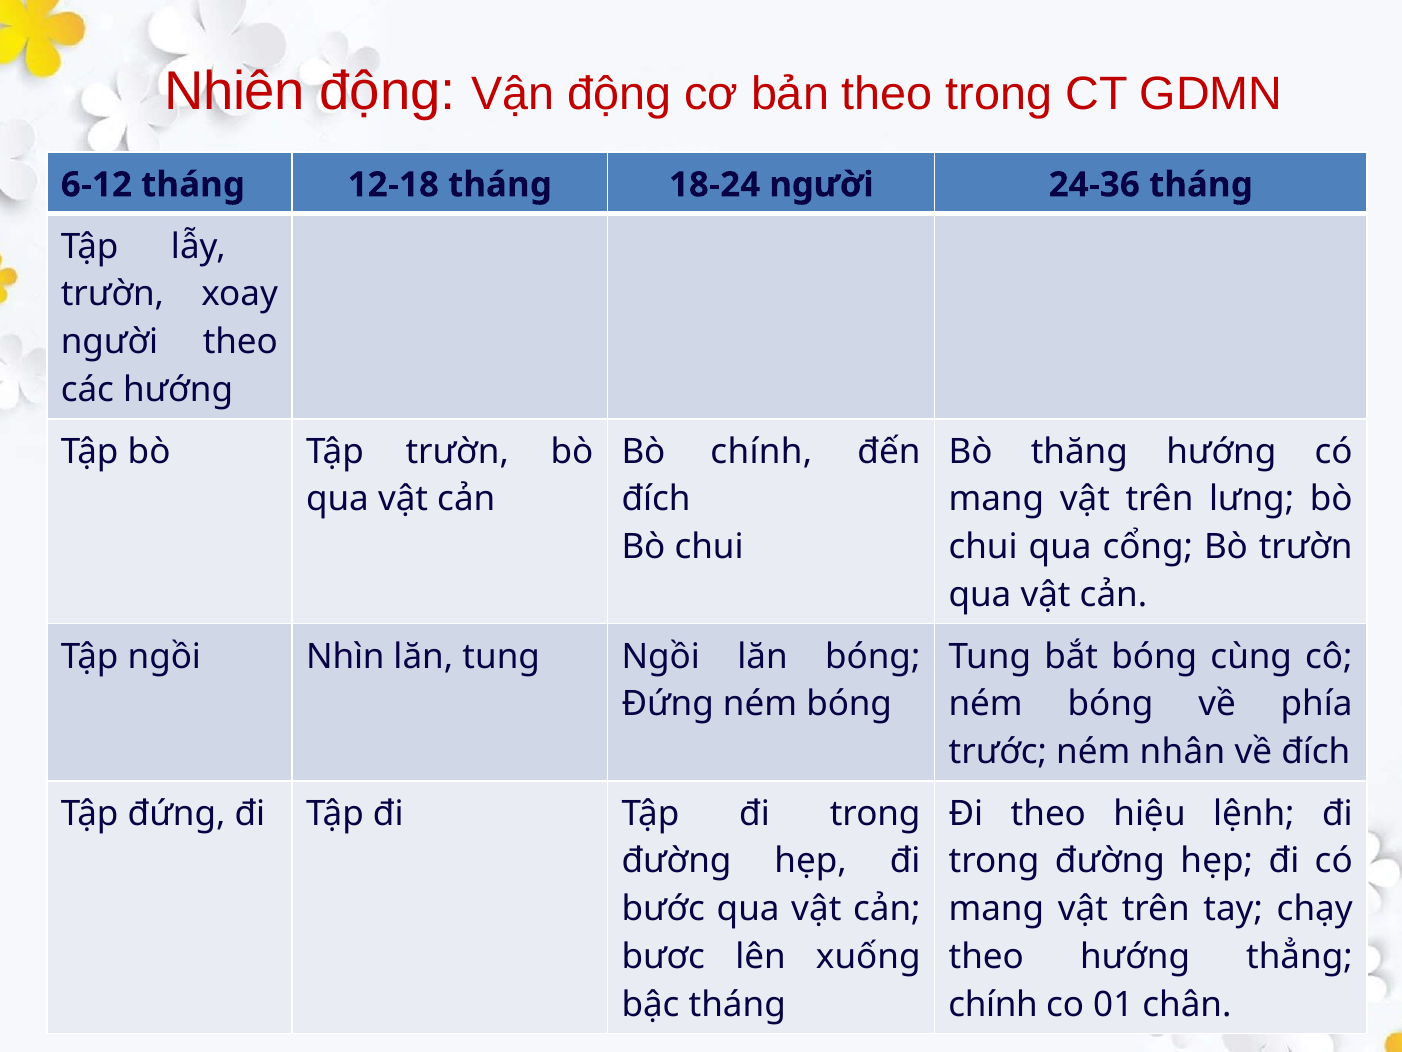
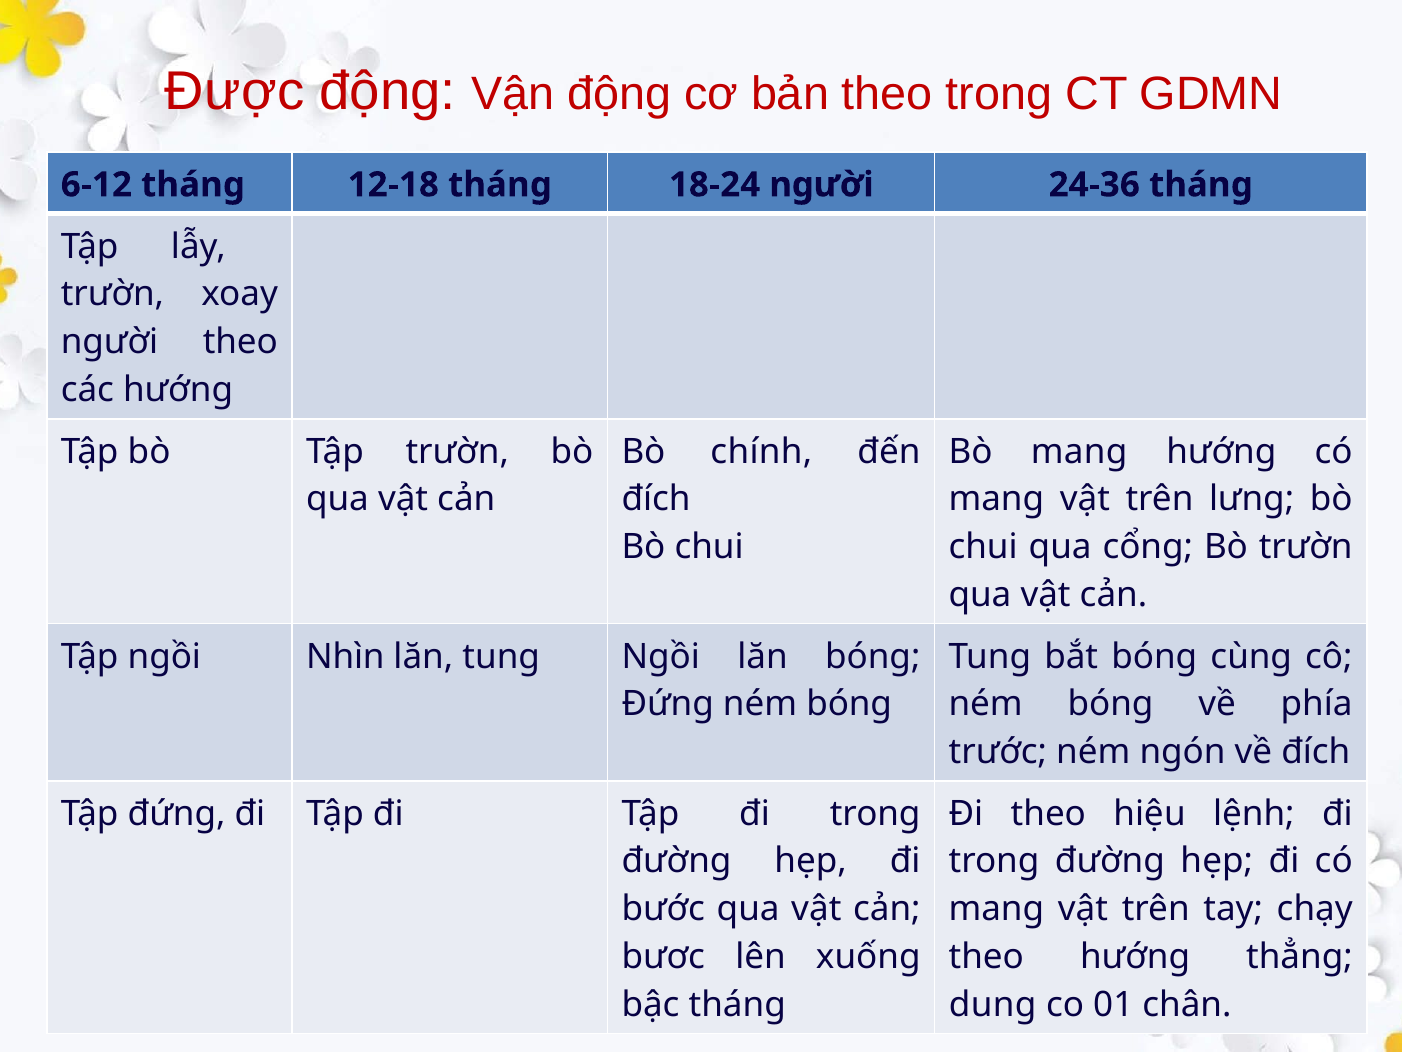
Nhiên: Nhiên -> Được
Bò thăng: thăng -> mang
nhân: nhân -> ngón
chính at (993, 1004): chính -> dụng
